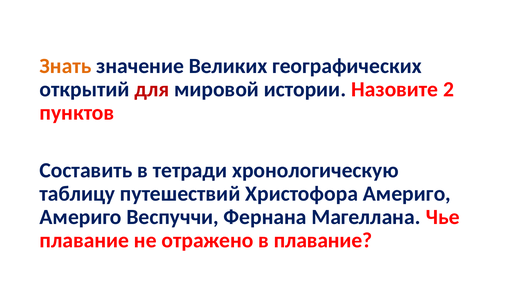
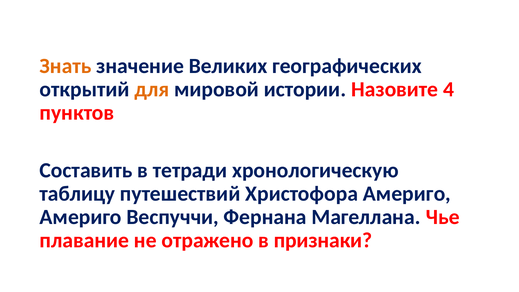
для colour: red -> orange
2: 2 -> 4
в плавание: плавание -> признаки
